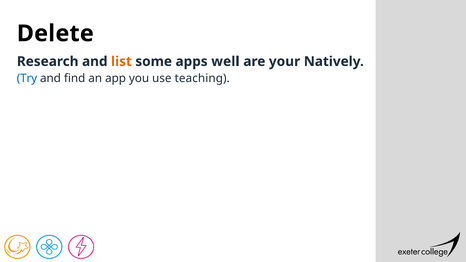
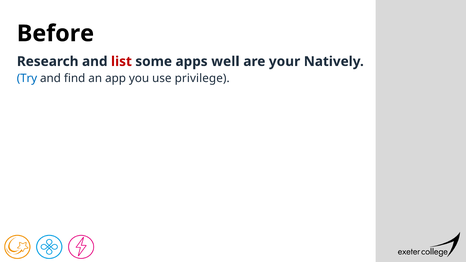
Delete: Delete -> Before
list colour: orange -> red
teaching: teaching -> privilege
